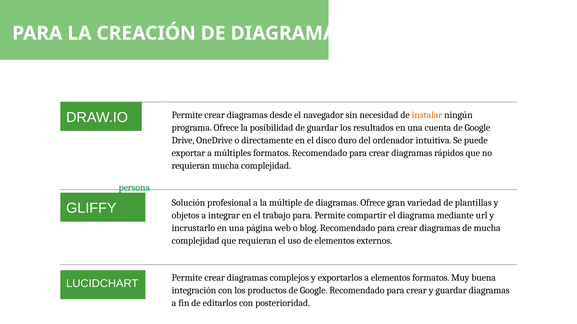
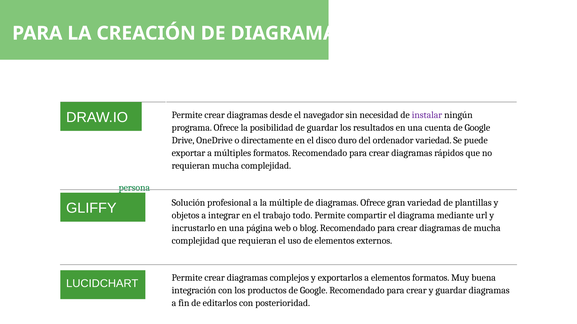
instalar colour: orange -> purple
ordenador intuitiva: intuitiva -> variedad
trabajo para: para -> todo
